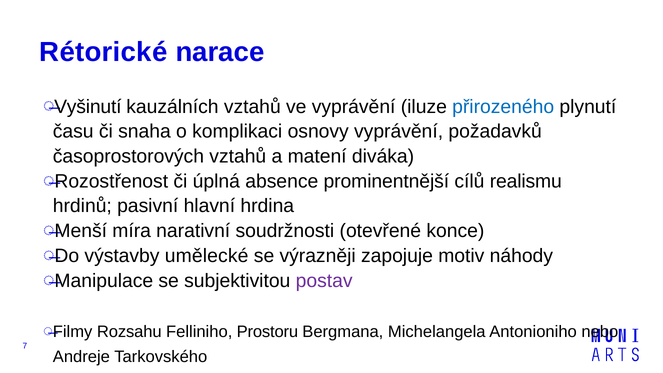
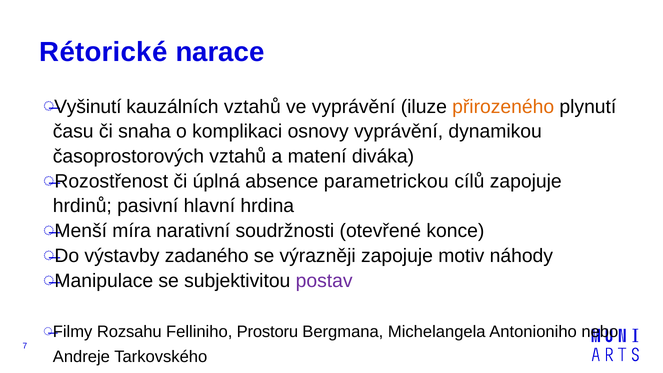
přirozeného colour: blue -> orange
požadavků: požadavků -> dynamikou
prominentnější: prominentnější -> parametrickou
cílů realismu: realismu -> zapojuje
umělecké: umělecké -> zadaného
